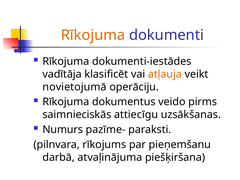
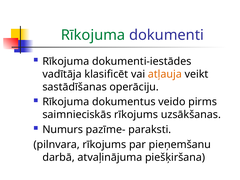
Rīkojuma at (93, 35) colour: orange -> green
novietojumā: novietojumā -> sastādīšanas
saimnieciskās attiecīgu: attiecīgu -> rīkojums
